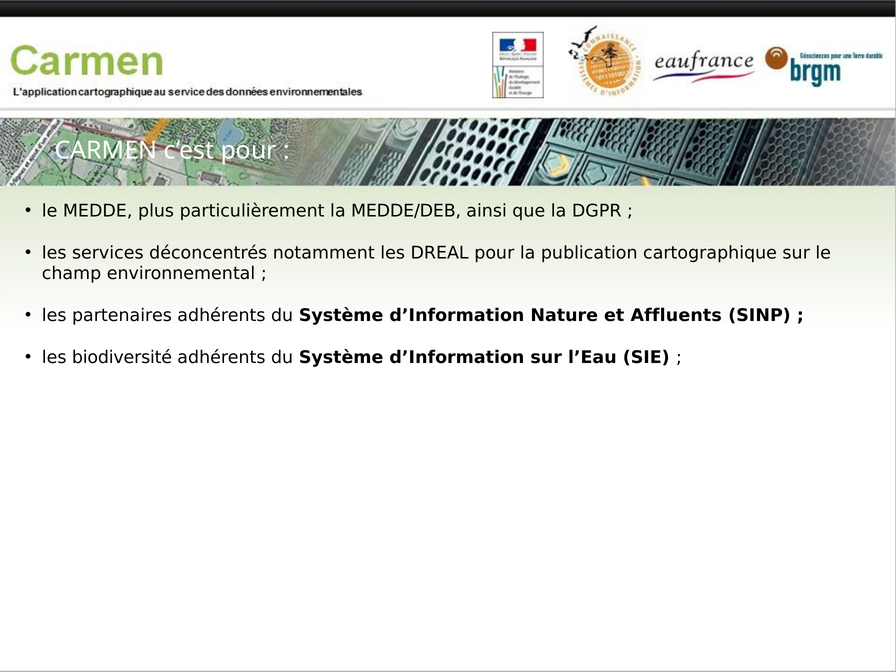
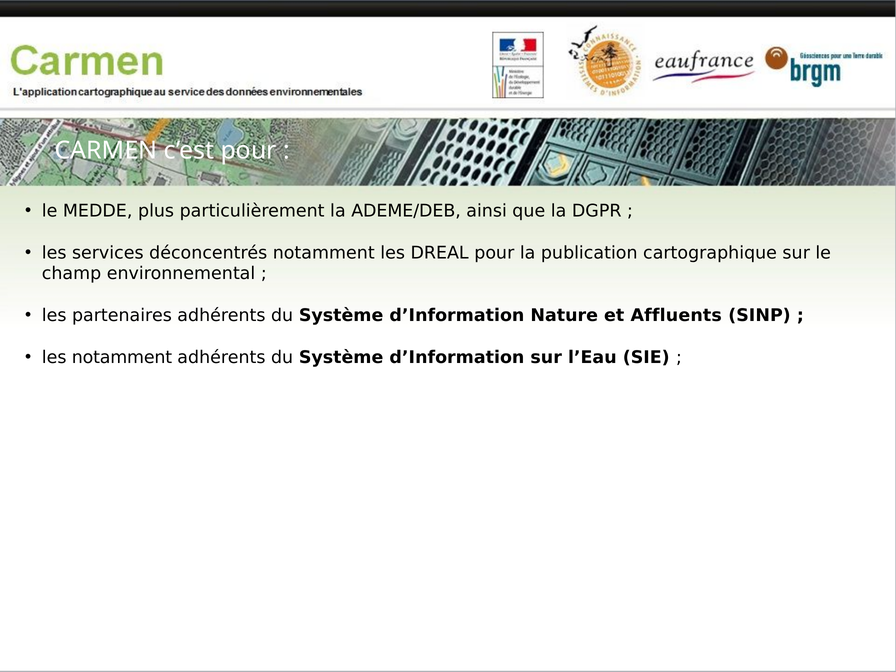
MEDDE/DEB: MEDDE/DEB -> ADEME/DEB
les biodiversité: biodiversité -> notamment
